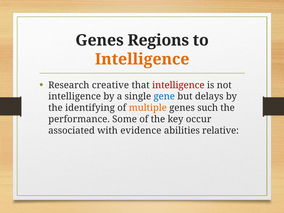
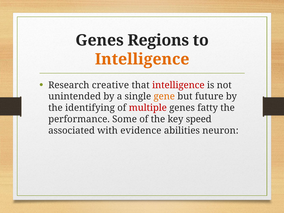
intelligence at (75, 96): intelligence -> unintended
gene colour: blue -> orange
delays: delays -> future
multiple colour: orange -> red
such: such -> fatty
occur: occur -> speed
relative: relative -> neuron
